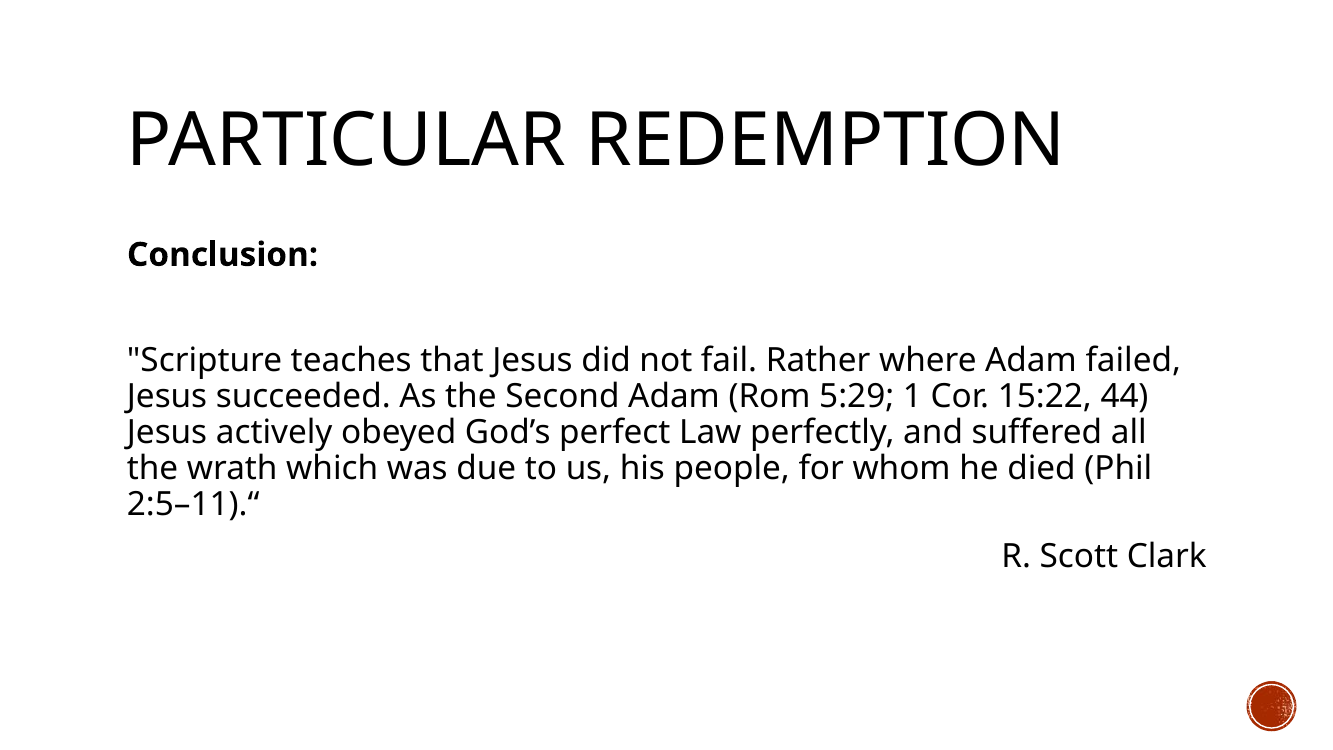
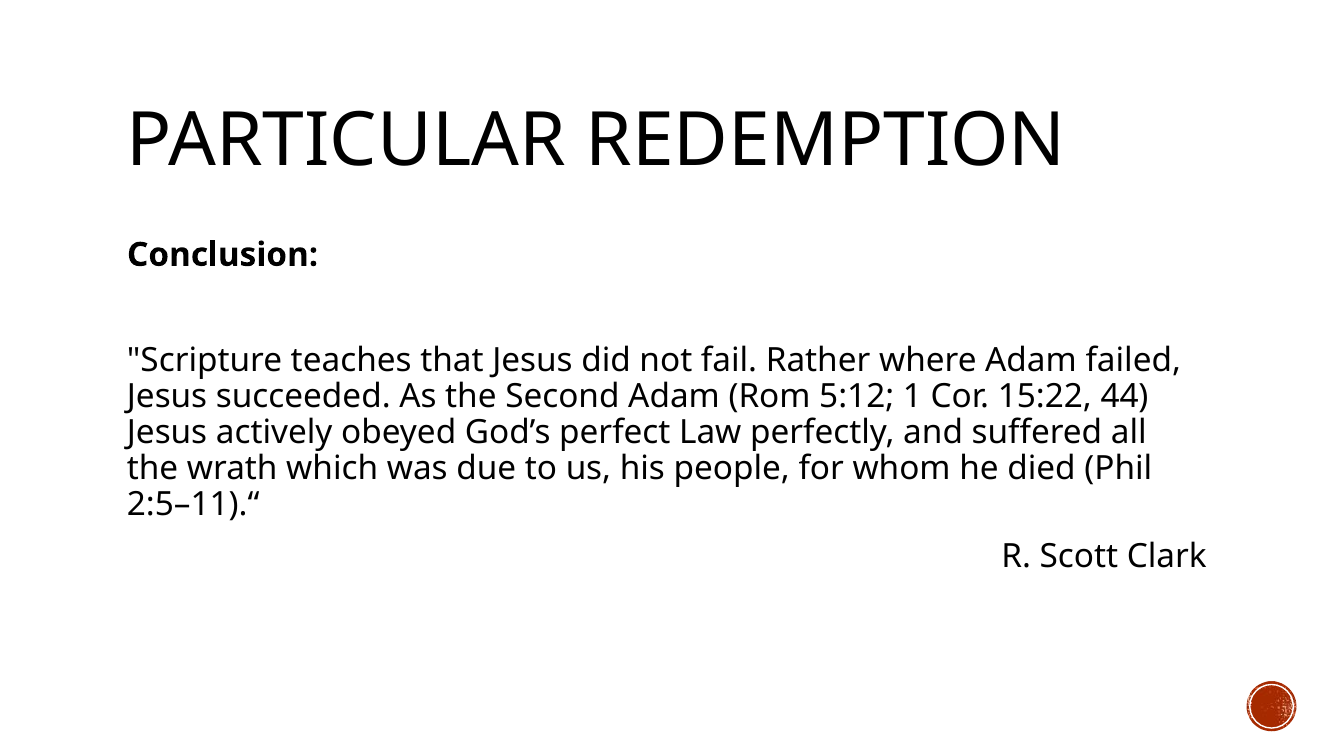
5:29: 5:29 -> 5:12
